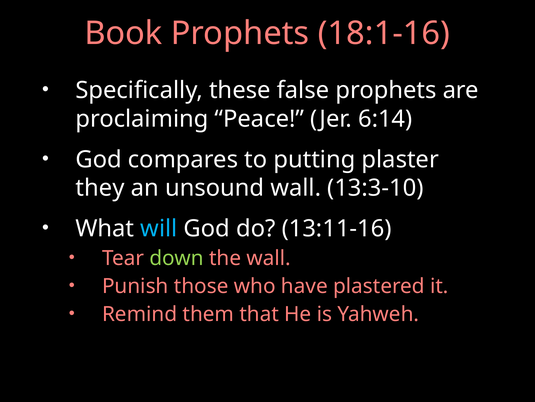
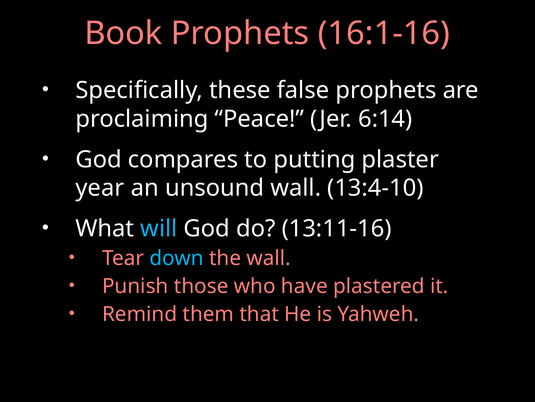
18:1-16: 18:1-16 -> 16:1-16
they: they -> year
13:3-10: 13:3-10 -> 13:4-10
down colour: light green -> light blue
